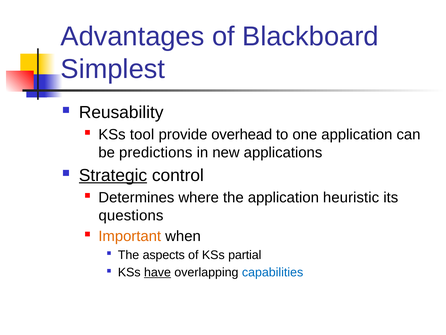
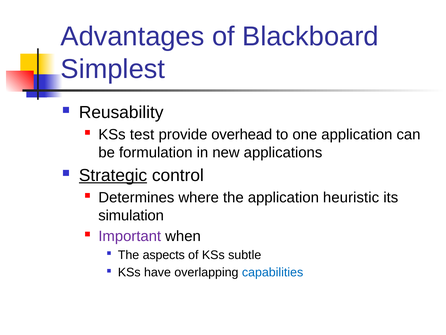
tool: tool -> test
predictions: predictions -> formulation
questions: questions -> simulation
Important colour: orange -> purple
partial: partial -> subtle
have underline: present -> none
